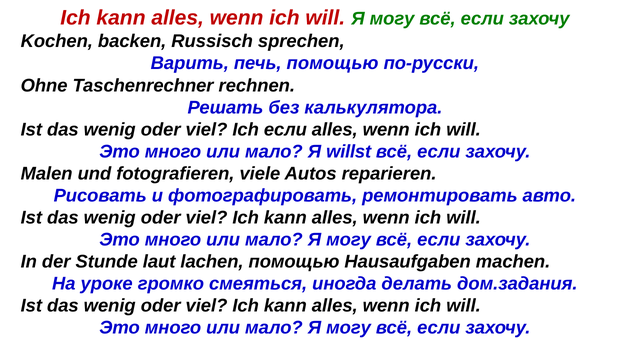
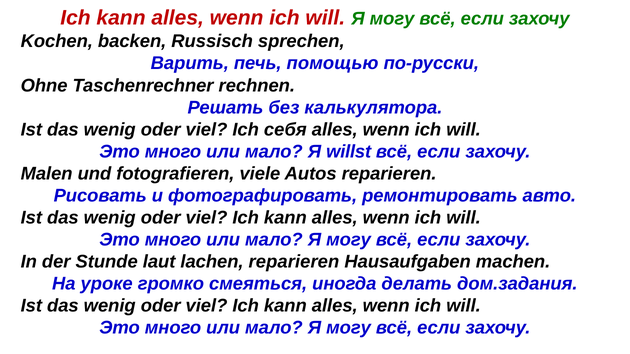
Ich если: если -> себя
lachen помощью: помощью -> reparieren
